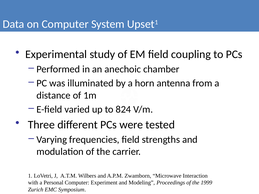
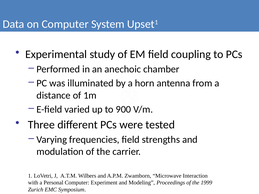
824: 824 -> 900
